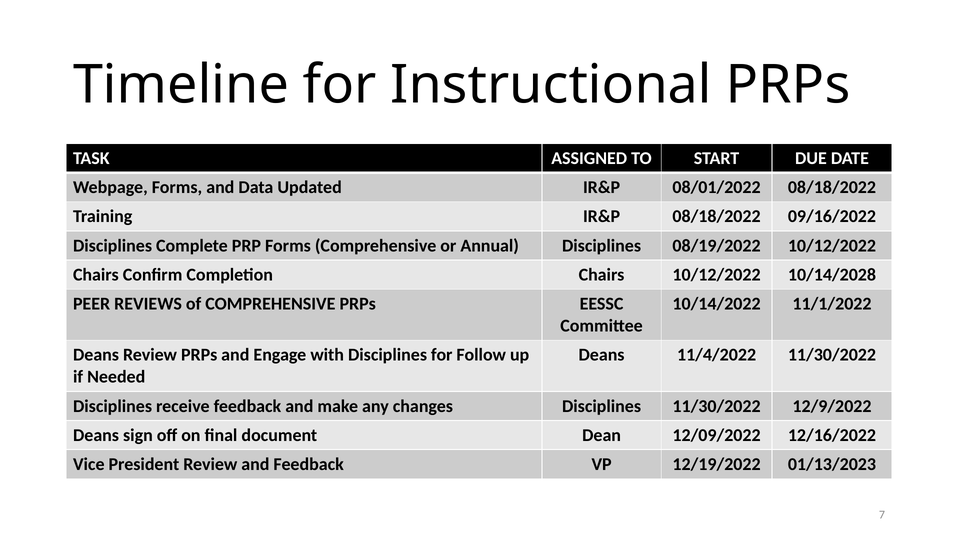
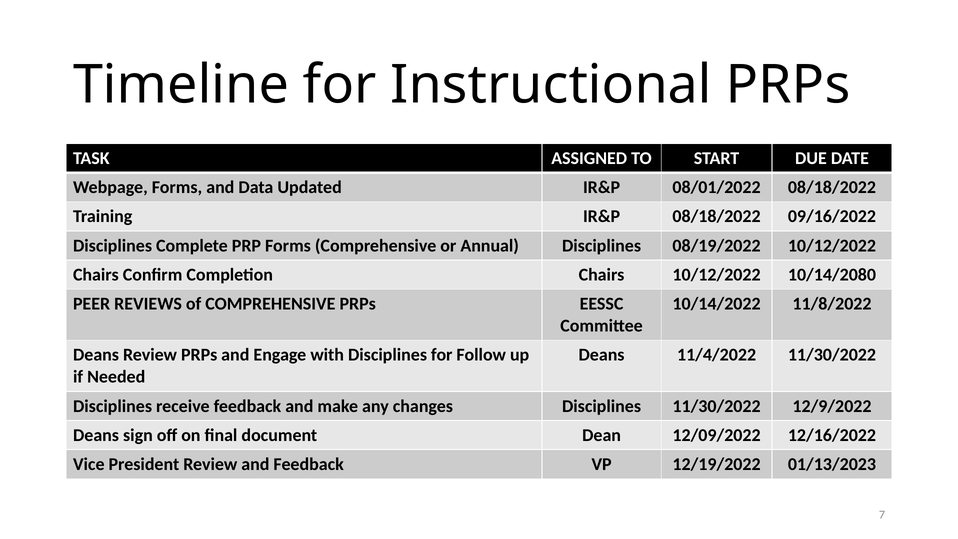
10/14/2028: 10/14/2028 -> 10/14/2080
11/1/2022: 11/1/2022 -> 11/8/2022
